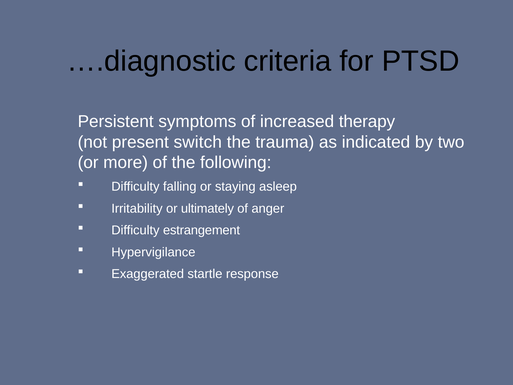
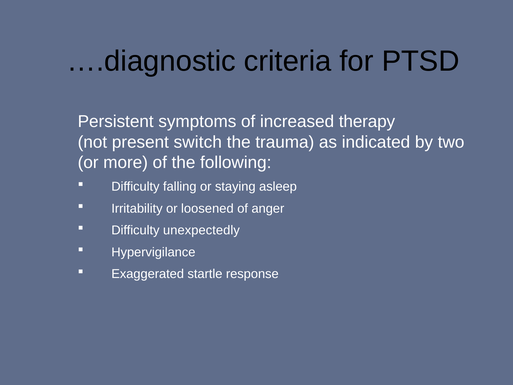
ultimately: ultimately -> loosened
estrangement: estrangement -> unexpectedly
